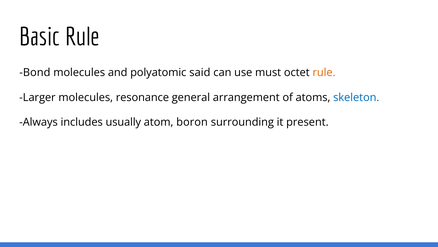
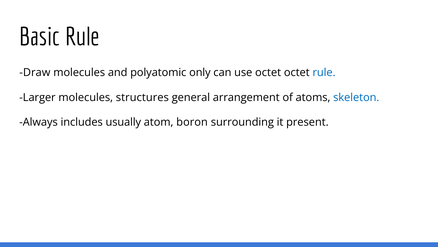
Bond: Bond -> Draw
said: said -> only
use must: must -> octet
rule at (324, 72) colour: orange -> blue
resonance: resonance -> structures
